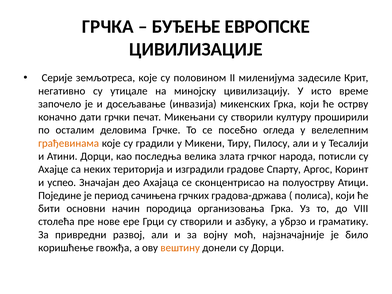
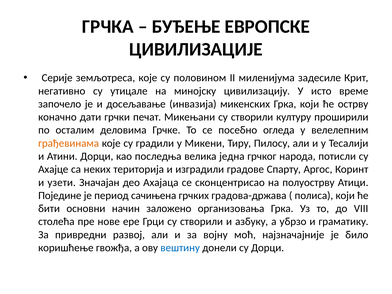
злата: злата -> једна
успео: успео -> узети
породица: породица -> заложено
вештину colour: orange -> blue
